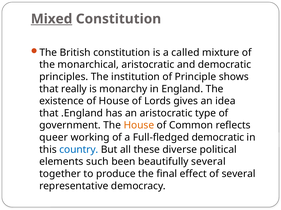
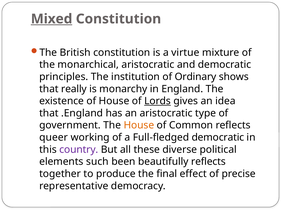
called: called -> virtue
Principle: Principle -> Ordinary
Lords underline: none -> present
country colour: blue -> purple
beautifully several: several -> reflects
of several: several -> precise
